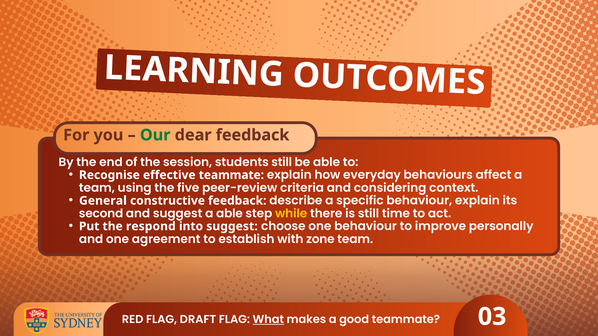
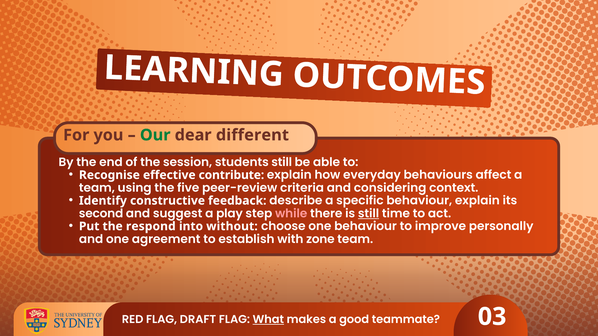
dear feedback: feedback -> different
effective teammate: teammate -> contribute
General: General -> Identify
a able: able -> play
while colour: yellow -> pink
still at (369, 214) underline: none -> present
into suggest: suggest -> without
